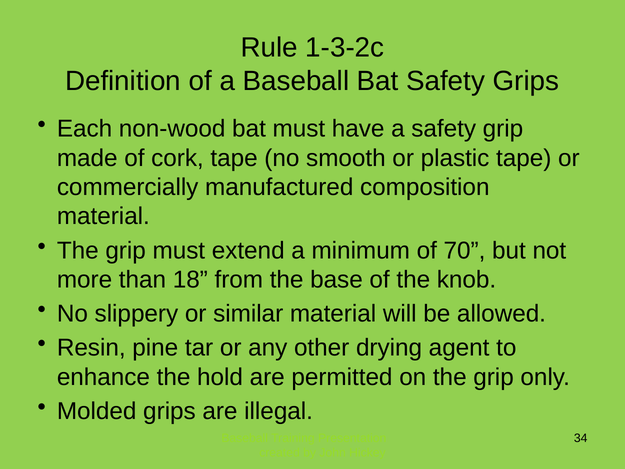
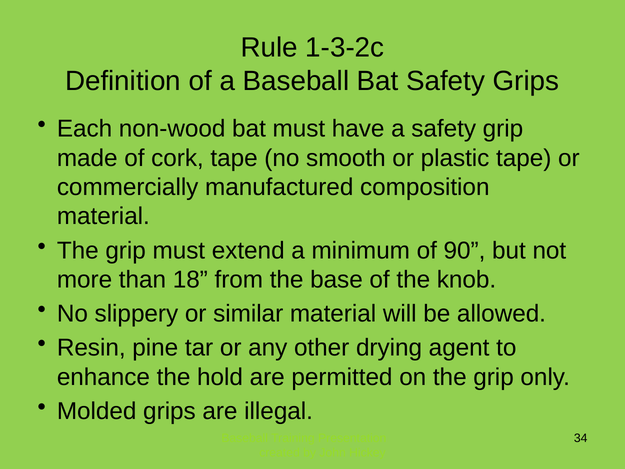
70: 70 -> 90
